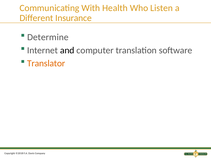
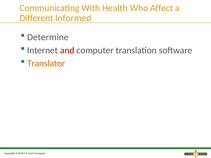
Listen: Listen -> Affect
Insurance: Insurance -> Informed
and colour: black -> red
